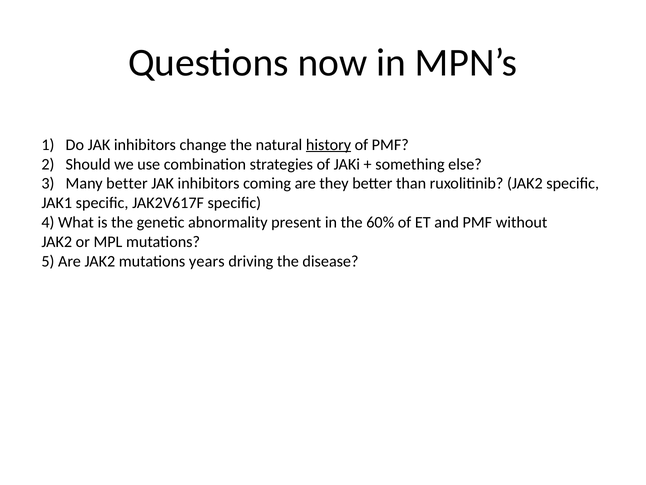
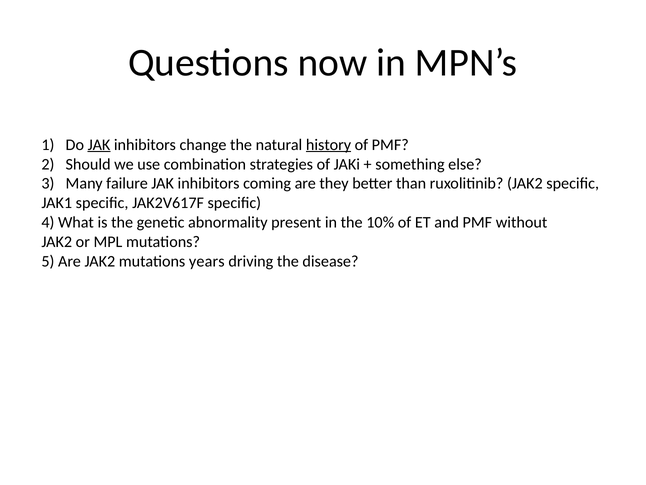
JAK at (99, 145) underline: none -> present
Many better: better -> failure
60%: 60% -> 10%
